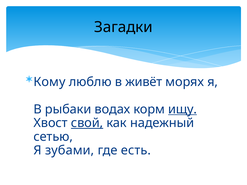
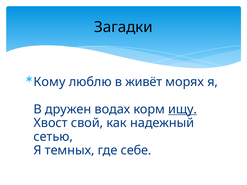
рыбаки: рыбаки -> дружен
свой underline: present -> none
зубами: зубами -> темных
есть: есть -> себе
